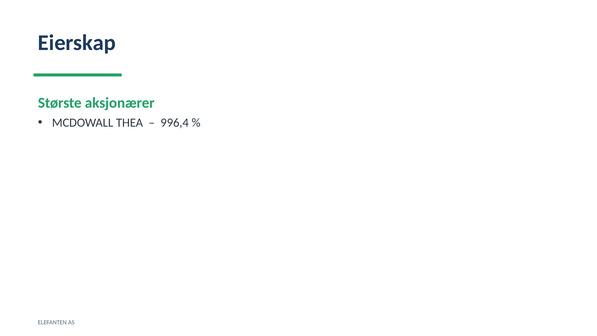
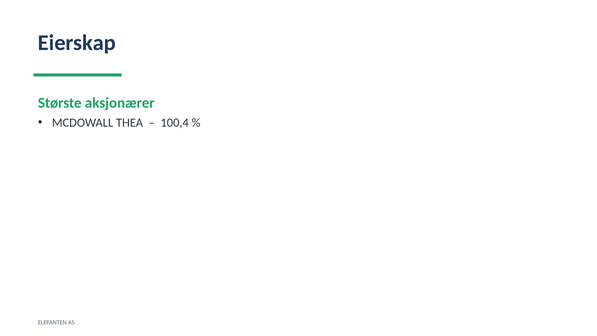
996,4: 996,4 -> 100,4
